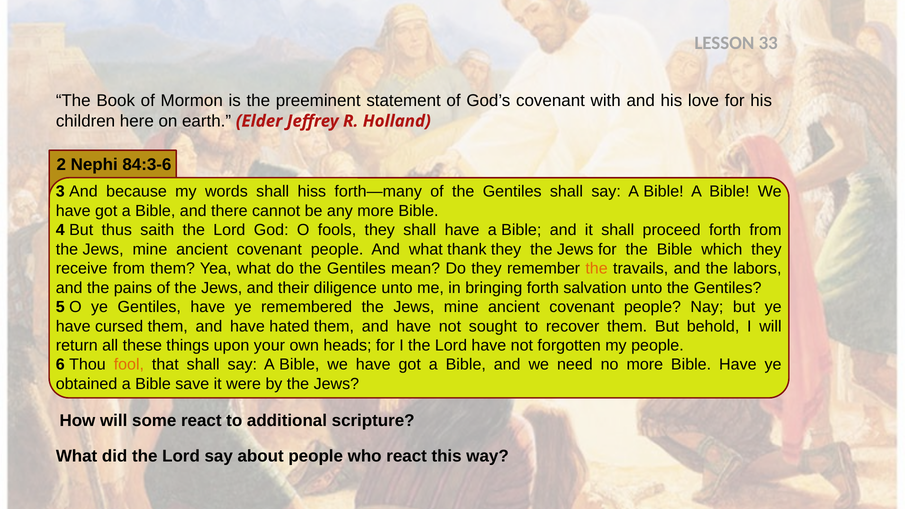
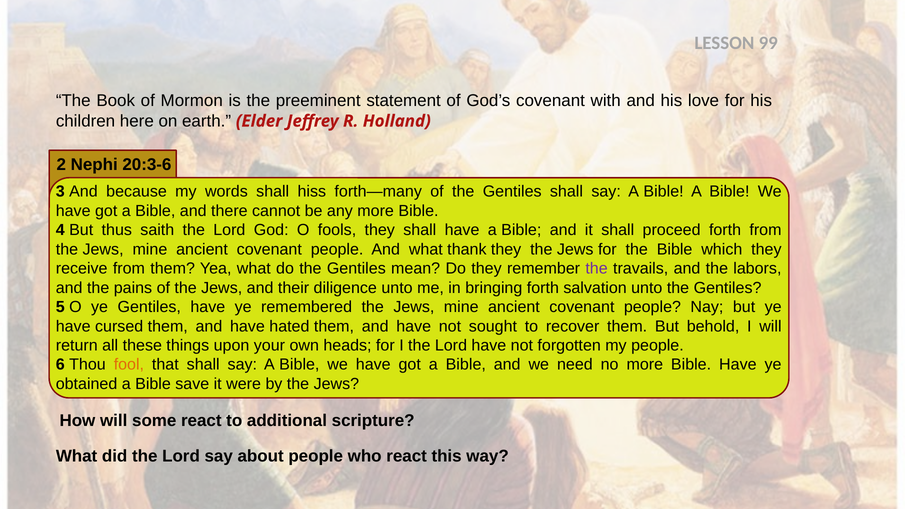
33: 33 -> 99
84:3-6: 84:3-6 -> 20:3-6
the at (597, 269) colour: orange -> purple
